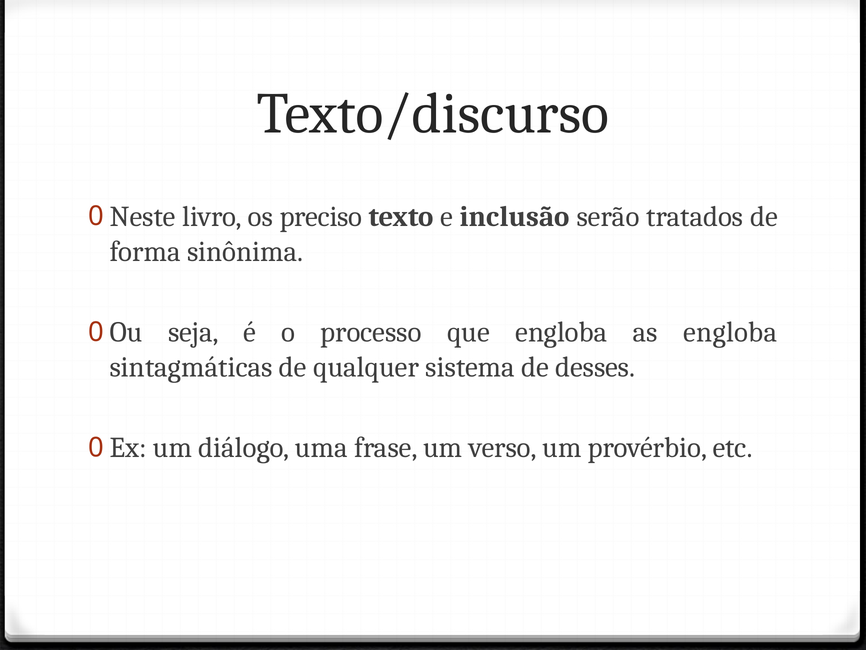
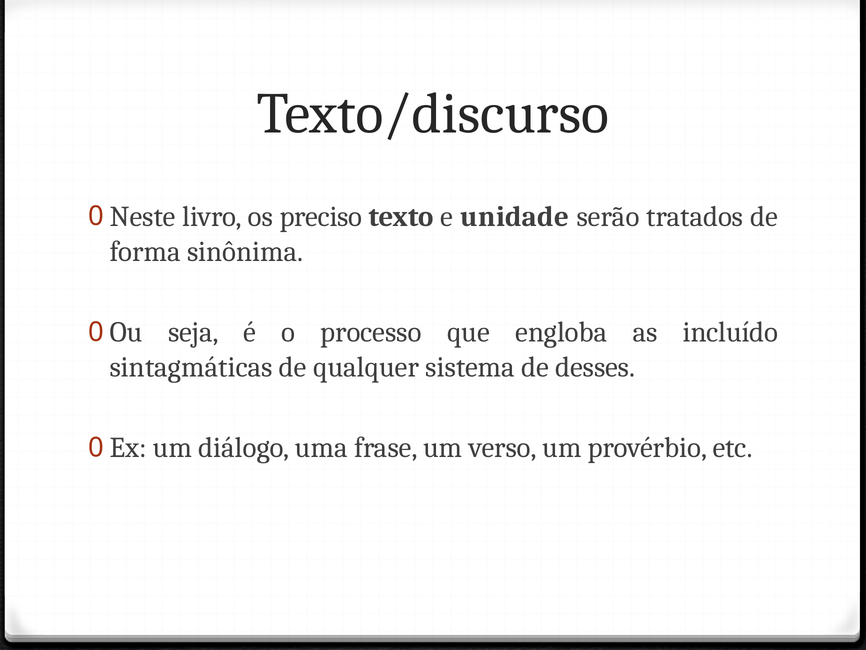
inclusão: inclusão -> unidade
as engloba: engloba -> incluído
